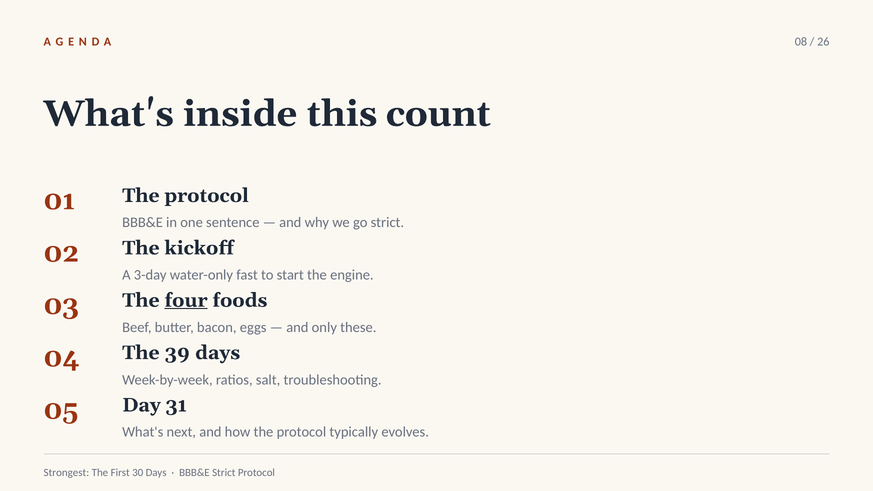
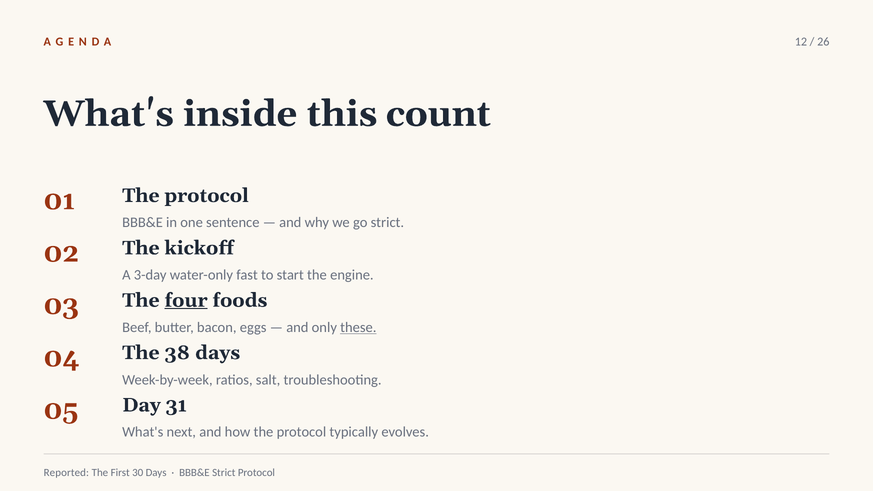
08: 08 -> 12
these underline: none -> present
39: 39 -> 38
Strongest: Strongest -> Reported
